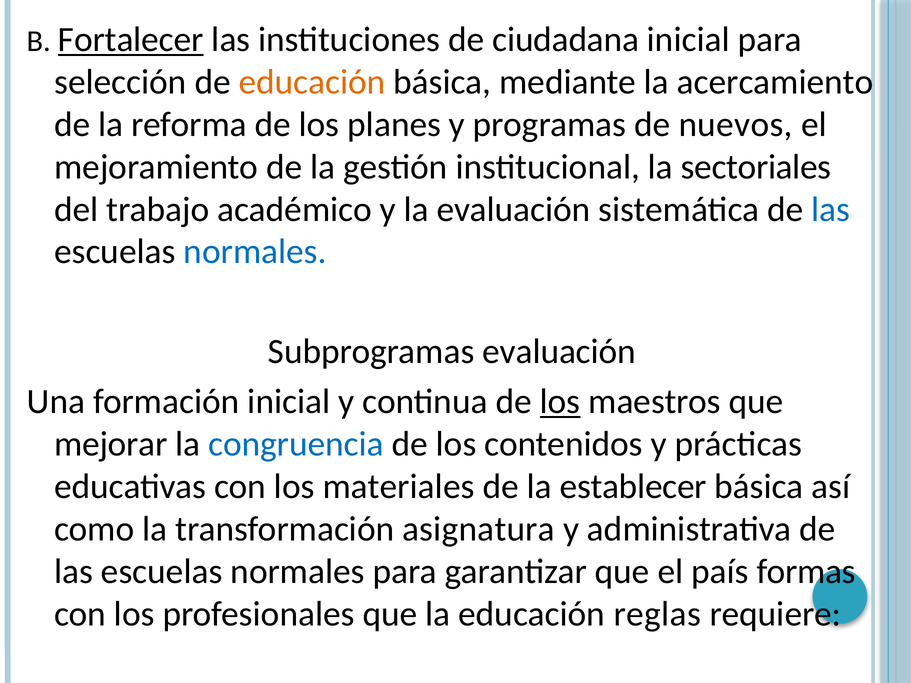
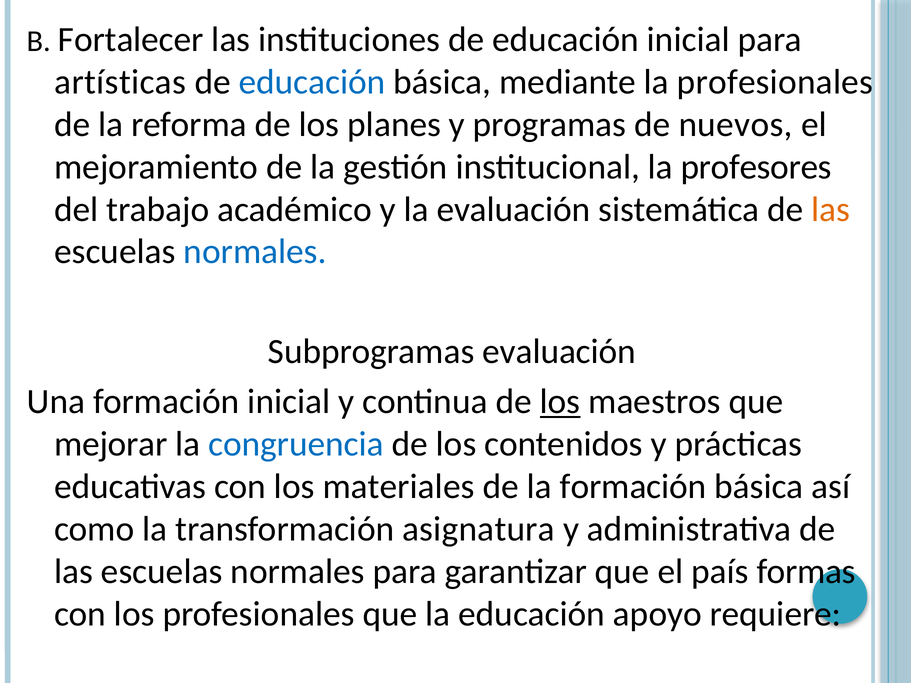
Fortalecer underline: present -> none
instituciones de ciudadana: ciudadana -> educación
selección: selección -> artísticas
educación at (312, 82) colour: orange -> blue
la acercamiento: acercamiento -> profesionales
sectoriales: sectoriales -> profesores
las at (831, 209) colour: blue -> orange
la establecer: establecer -> formación
reglas: reglas -> apoyo
